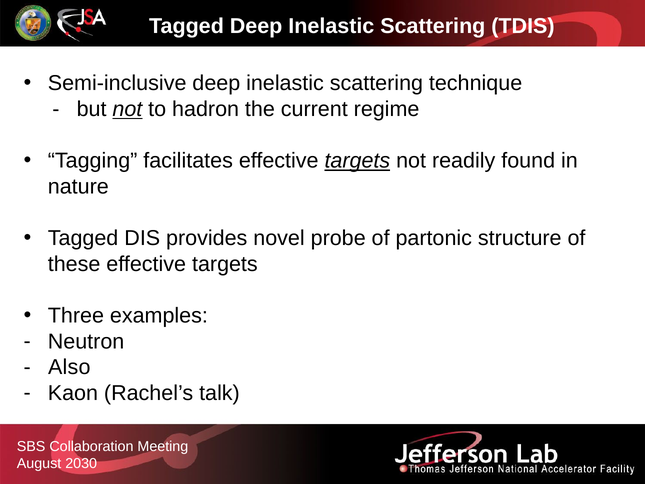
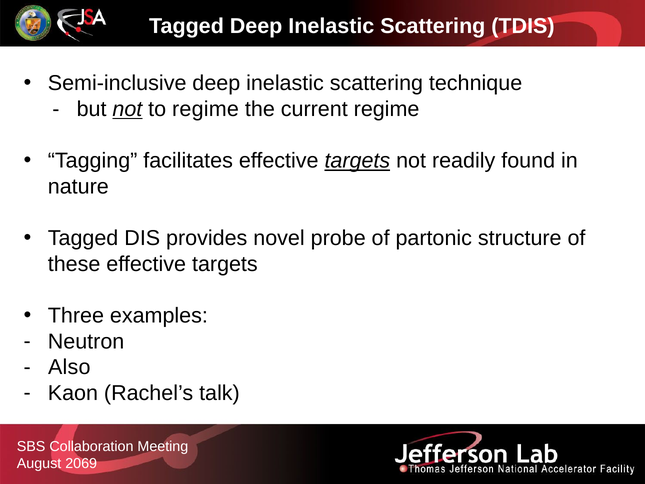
to hadron: hadron -> regime
2030: 2030 -> 2069
